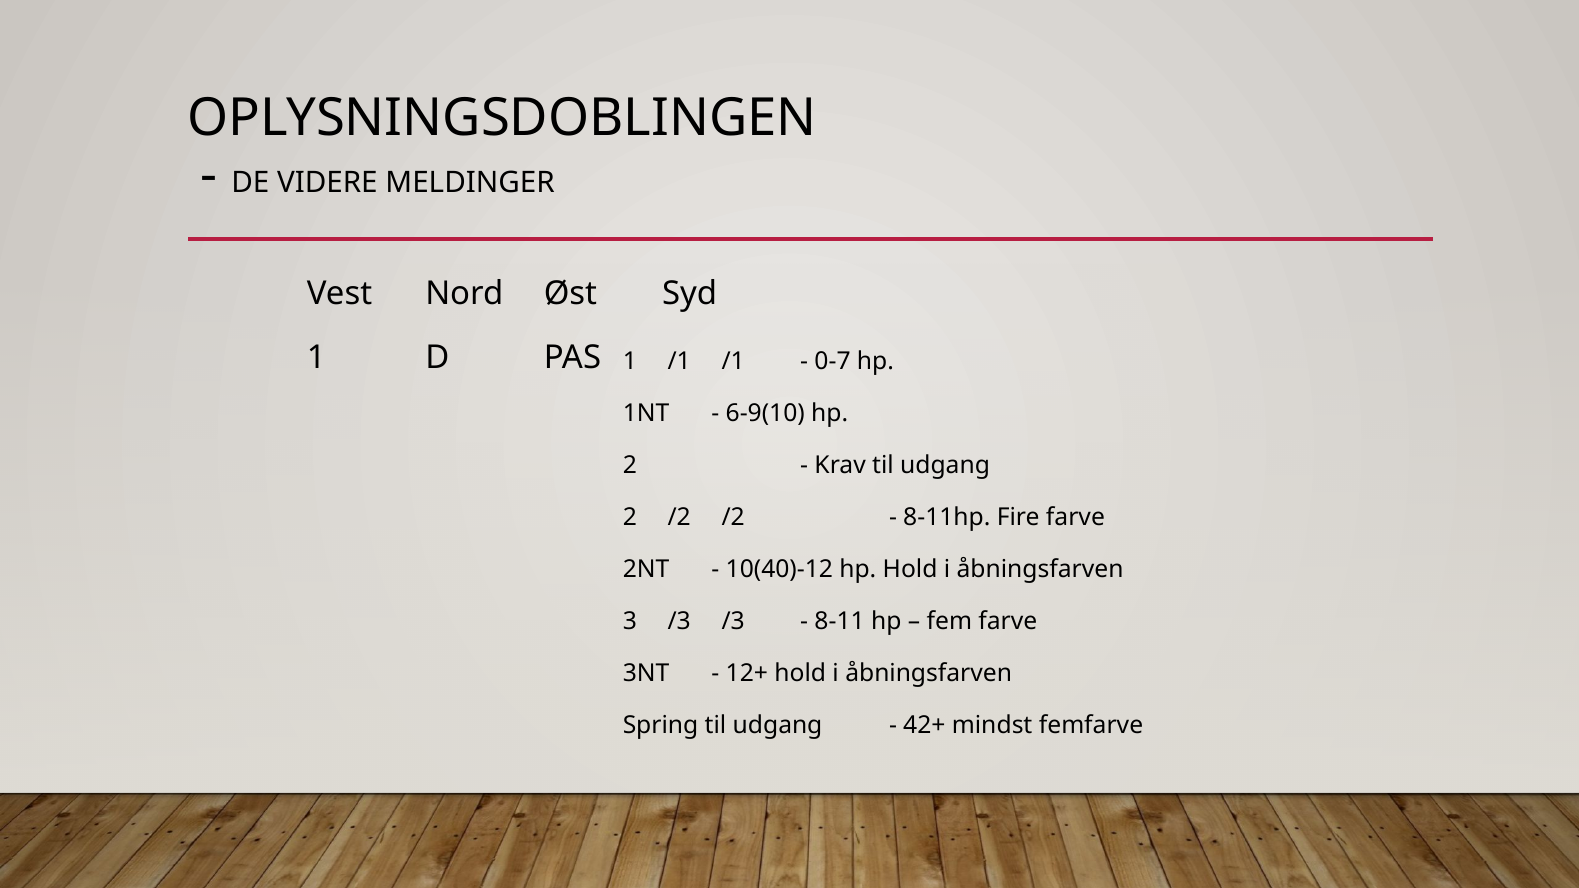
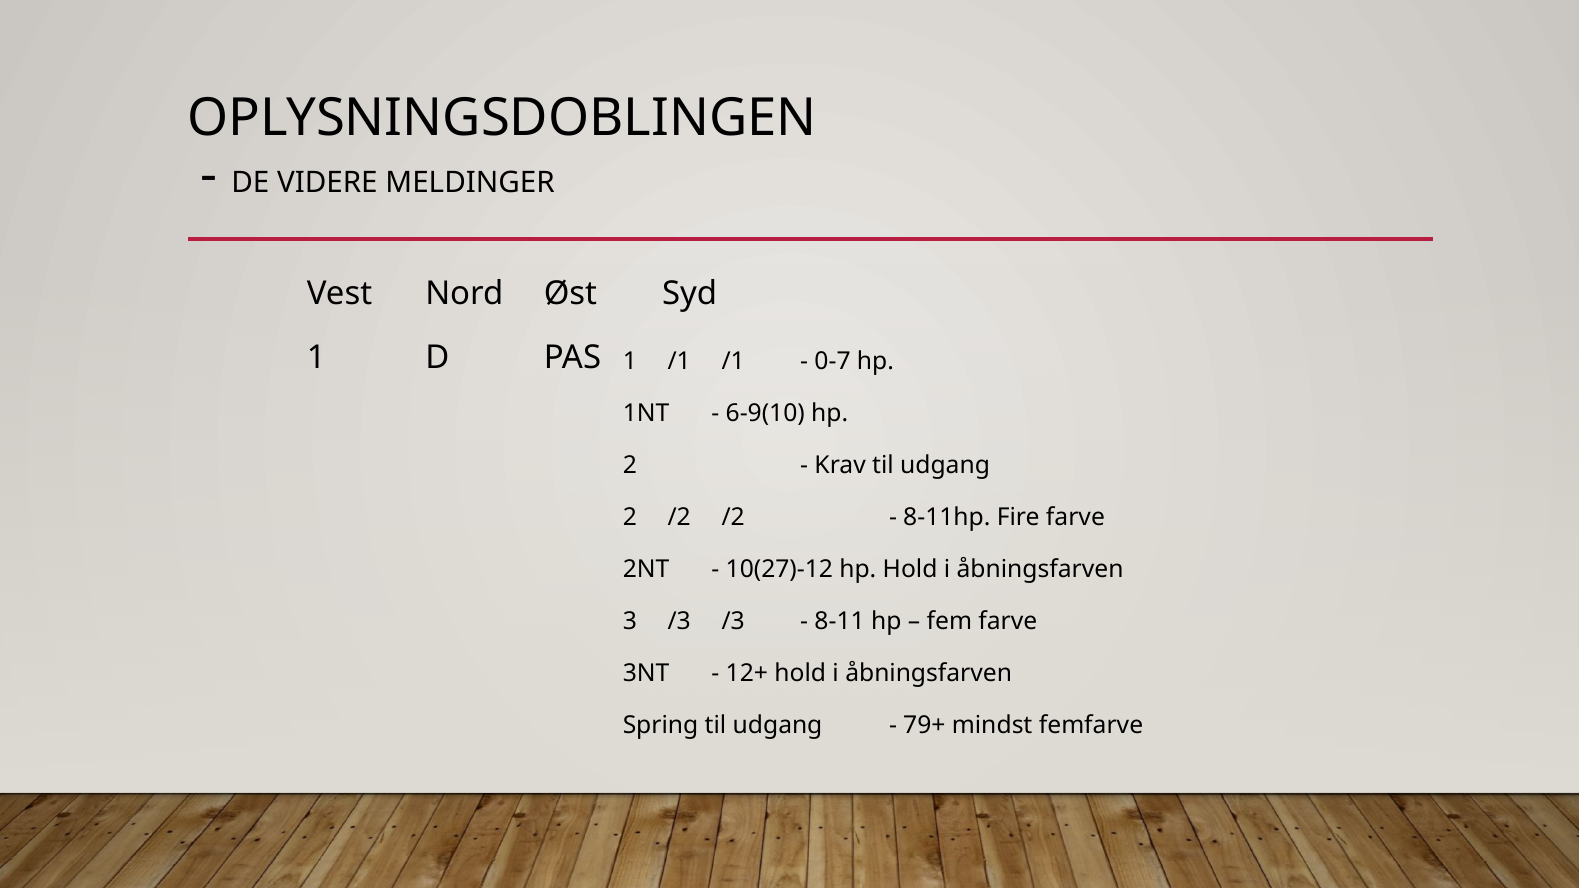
10(40)-12: 10(40)-12 -> 10(27)-12
42+: 42+ -> 79+
